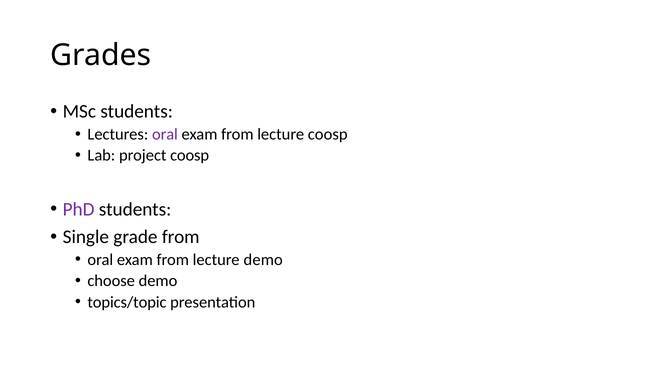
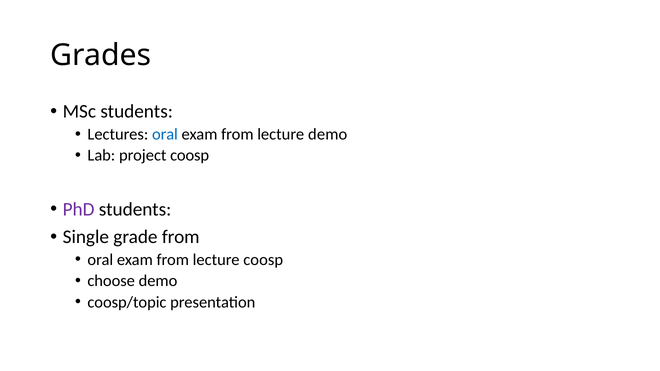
oral at (165, 134) colour: purple -> blue
lecture coosp: coosp -> demo
lecture demo: demo -> coosp
topics/topic: topics/topic -> coosp/topic
